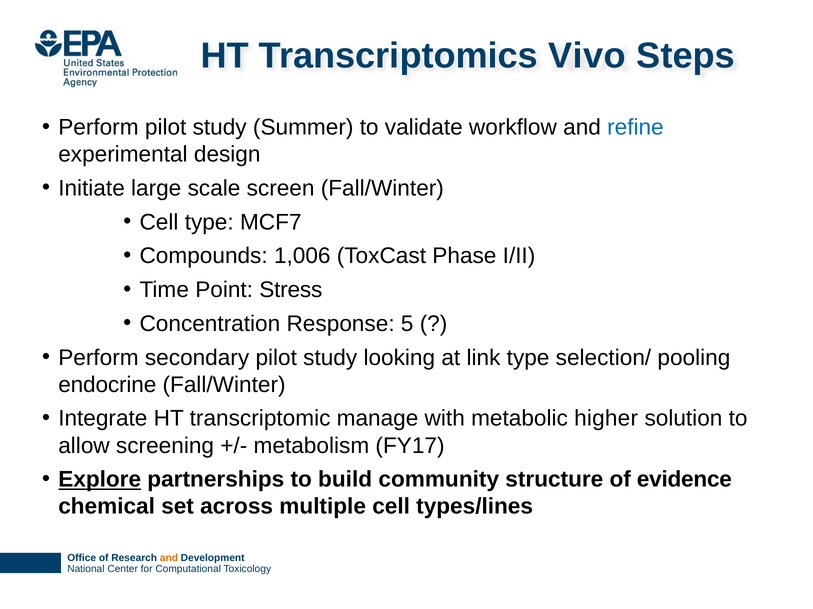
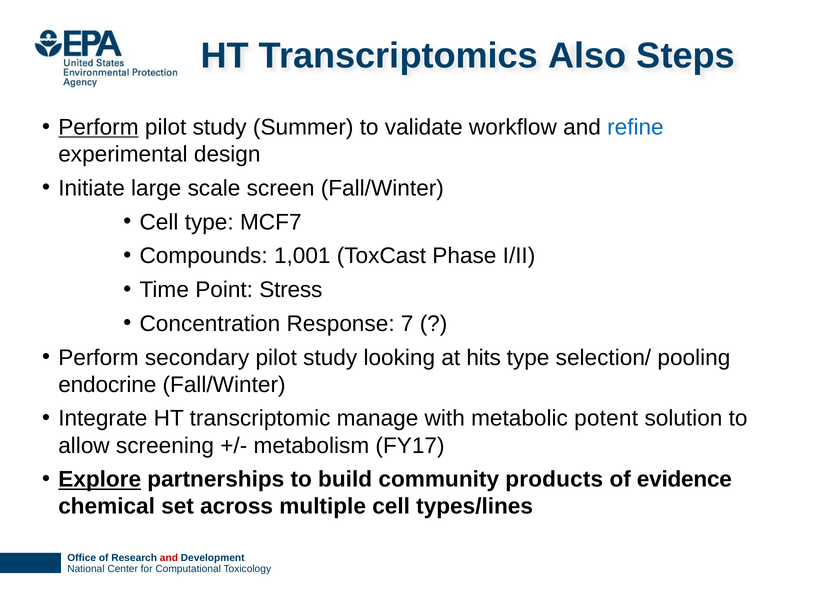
Vivo: Vivo -> Also
Perform at (98, 128) underline: none -> present
1,006: 1,006 -> 1,001
5: 5 -> 7
link: link -> hits
higher: higher -> potent
structure: structure -> products
and at (169, 559) colour: orange -> red
